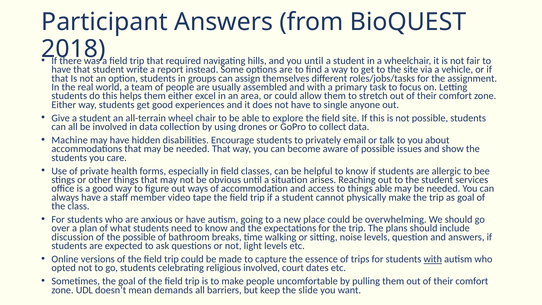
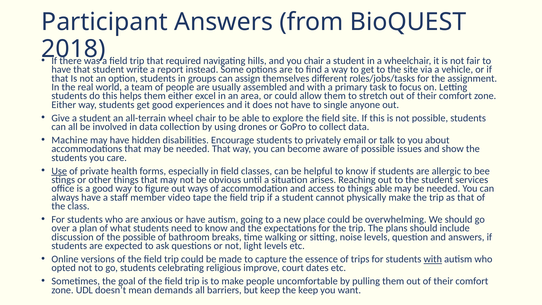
you until: until -> chair
Use underline: none -> present
as goal: goal -> that
religious involved: involved -> improve
the slide: slide -> keep
